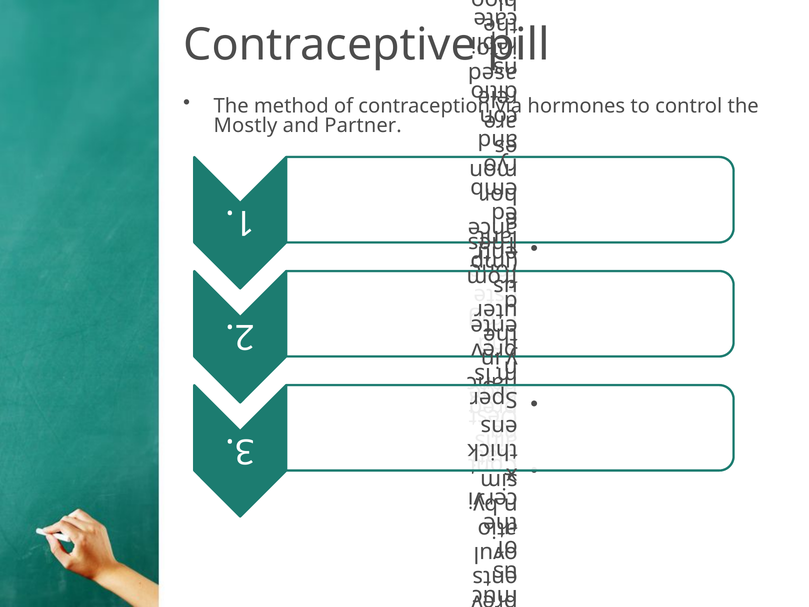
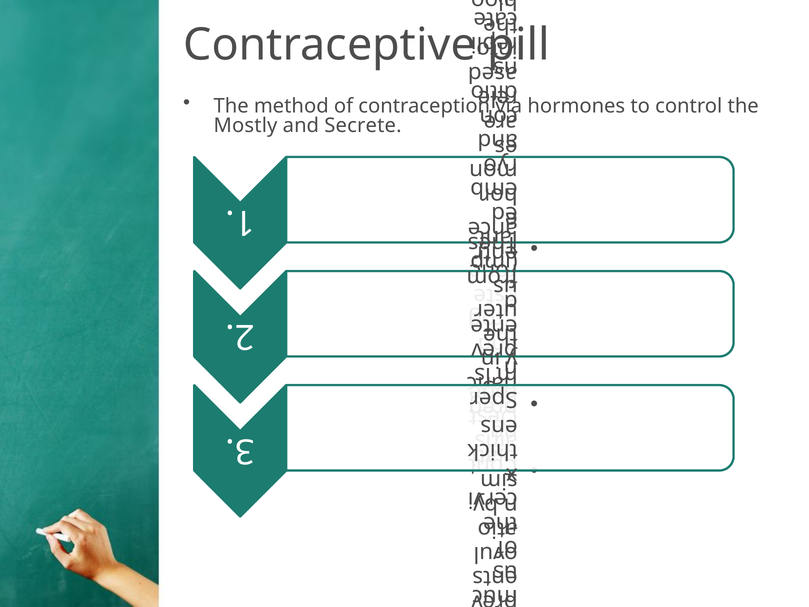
Partner: Partner -> Secrete
